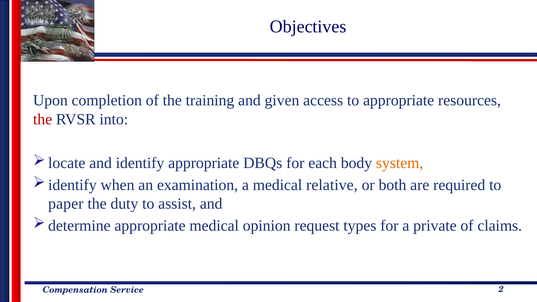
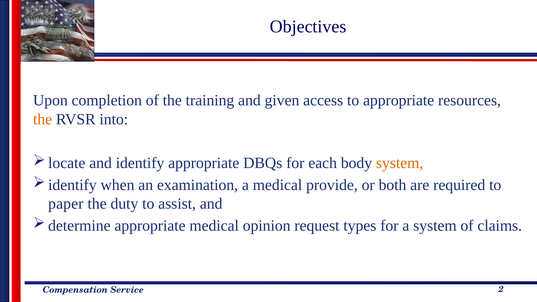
the at (43, 119) colour: red -> orange
relative: relative -> provide
a private: private -> system
